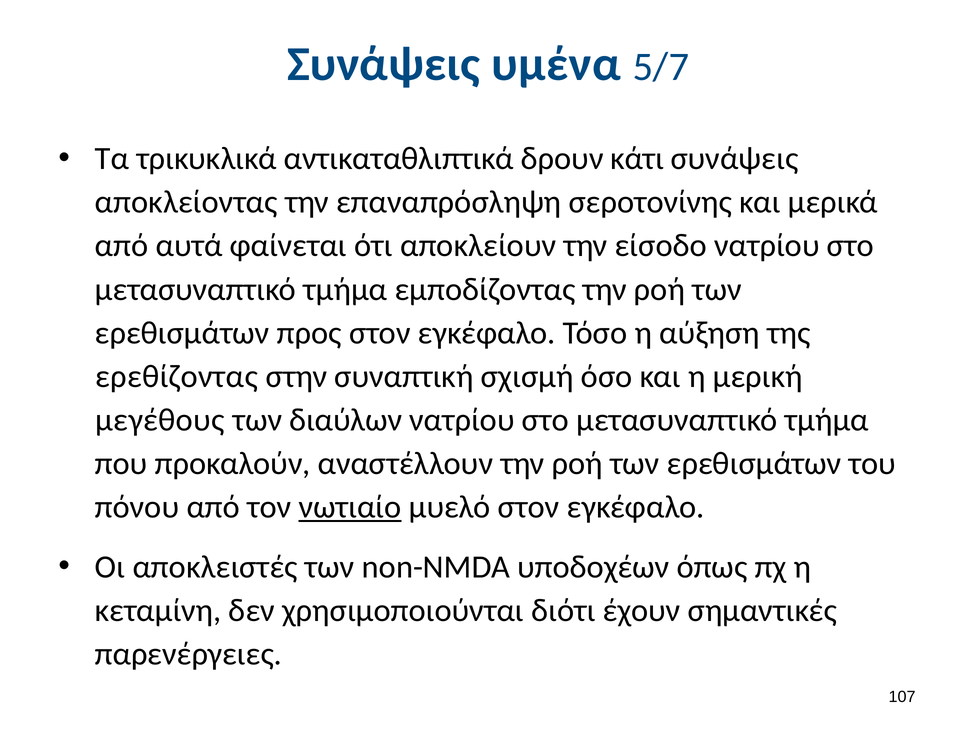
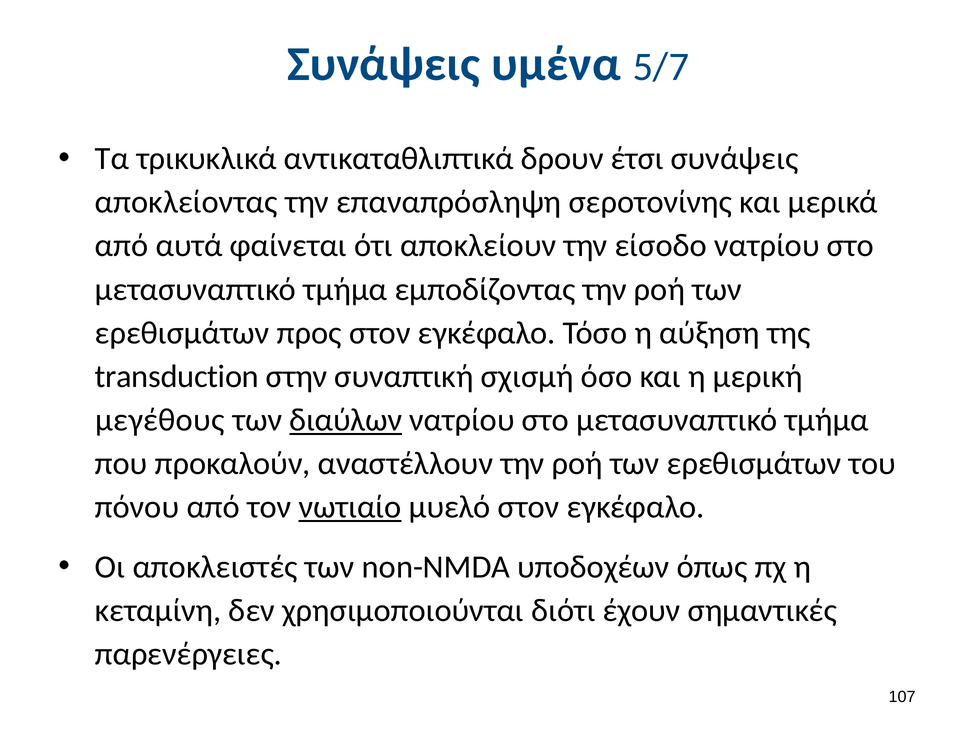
κάτι: κάτι -> έτσι
ερεθίζοντας: ερεθίζοντας -> transduction
διαύλων underline: none -> present
